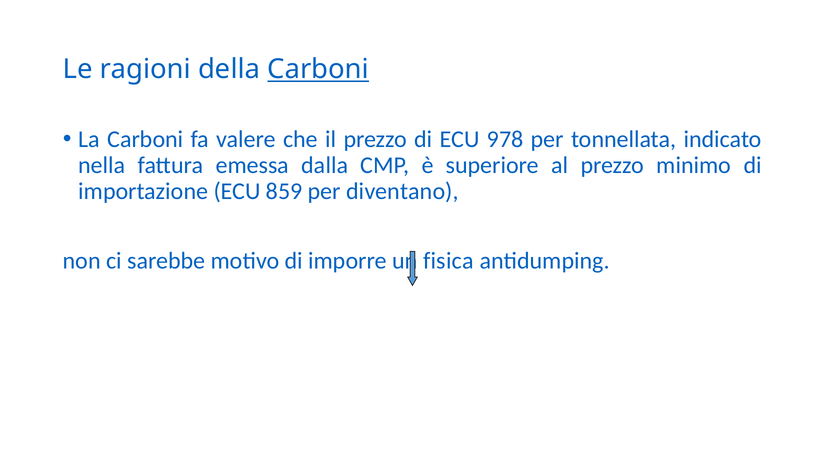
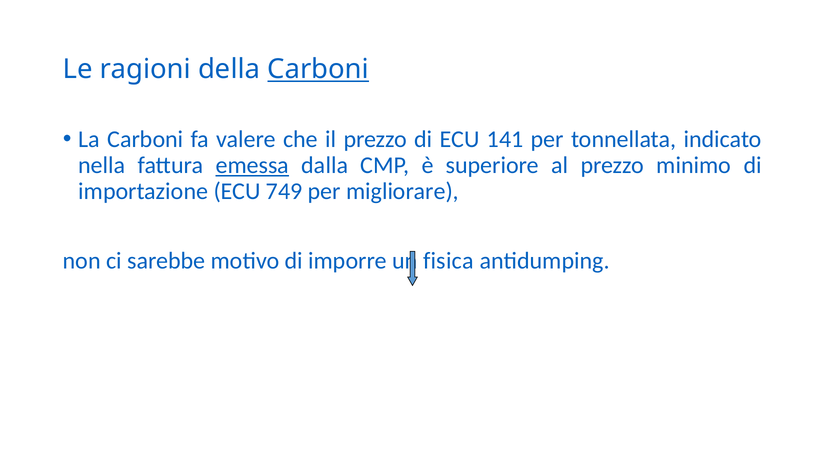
978: 978 -> 141
emessa underline: none -> present
859: 859 -> 749
diventano: diventano -> migliorare
